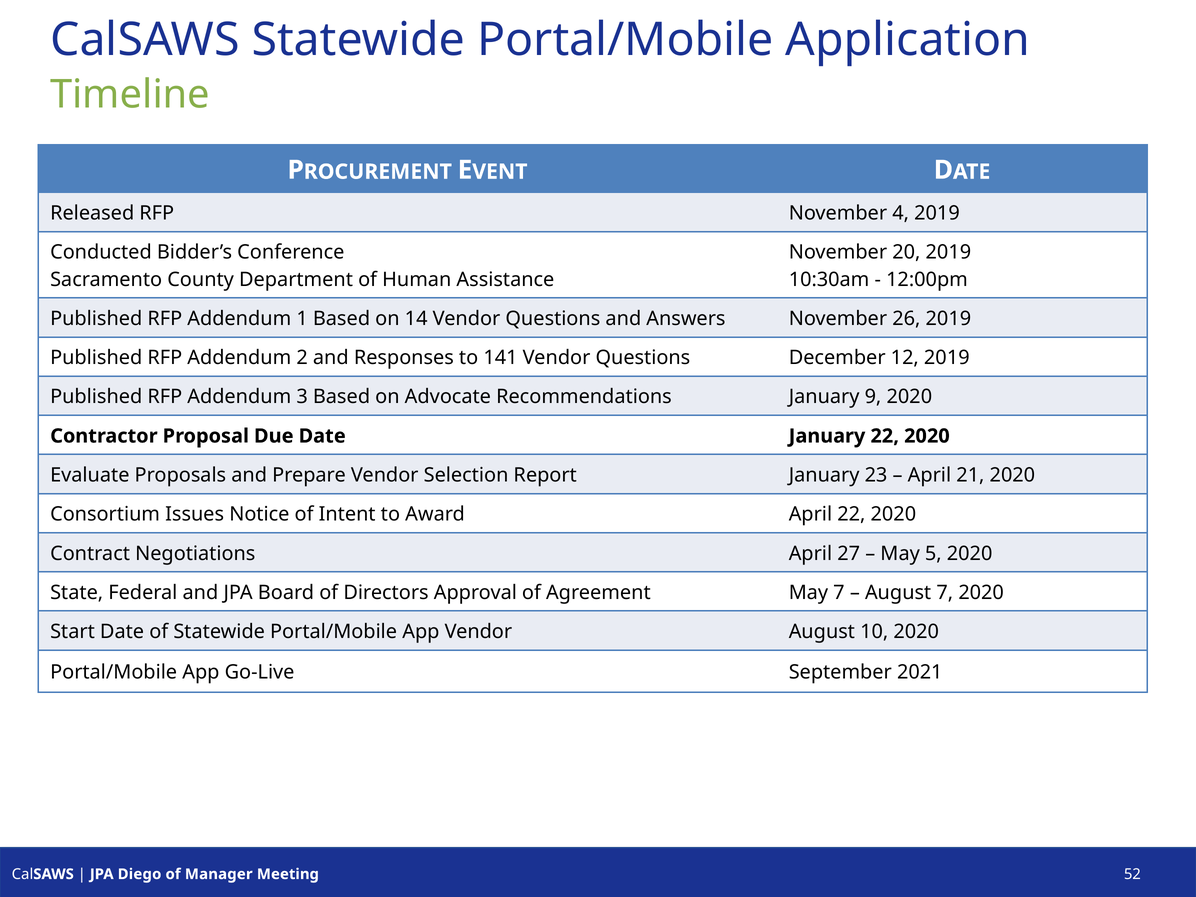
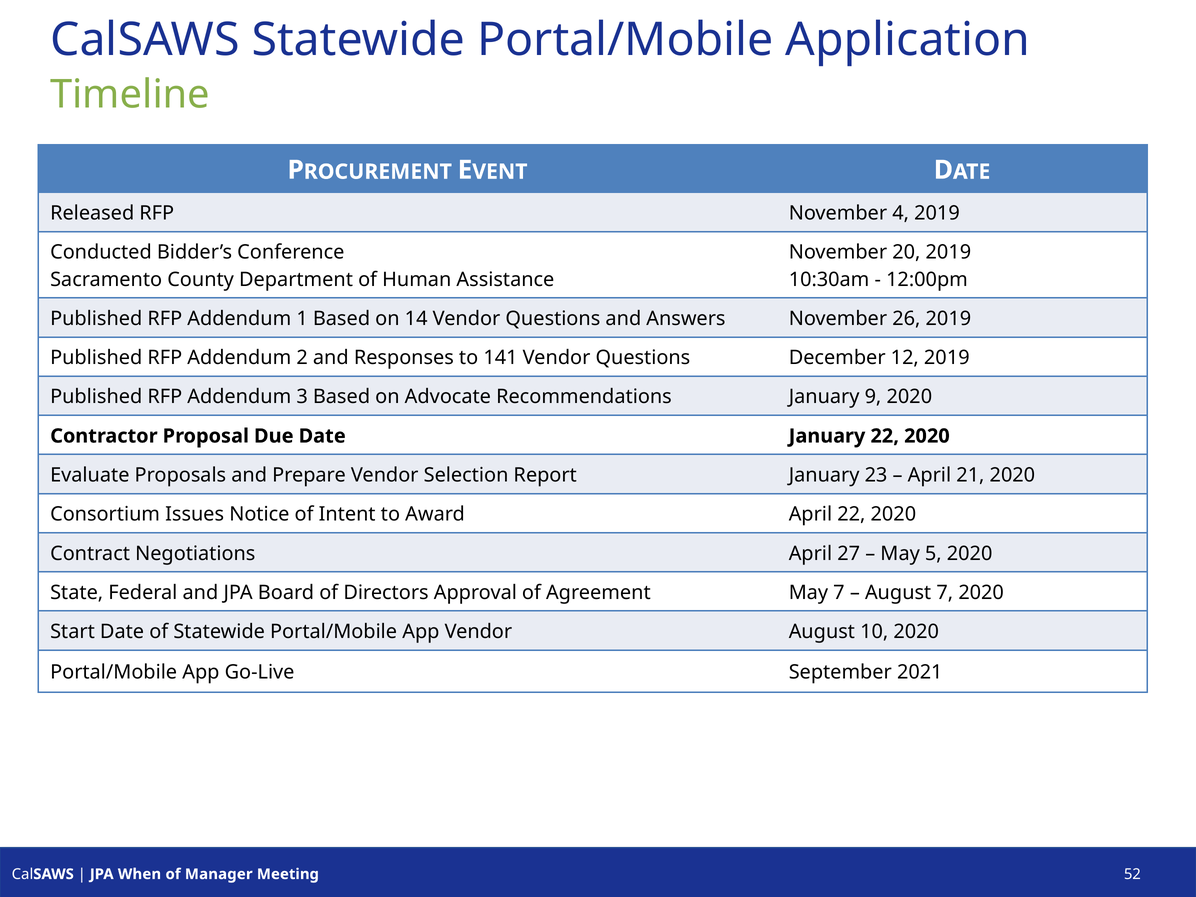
Diego: Diego -> When
